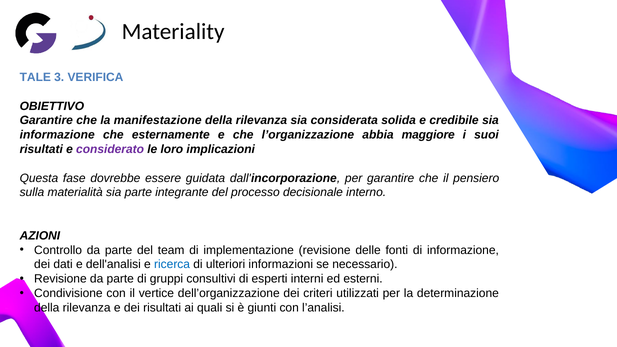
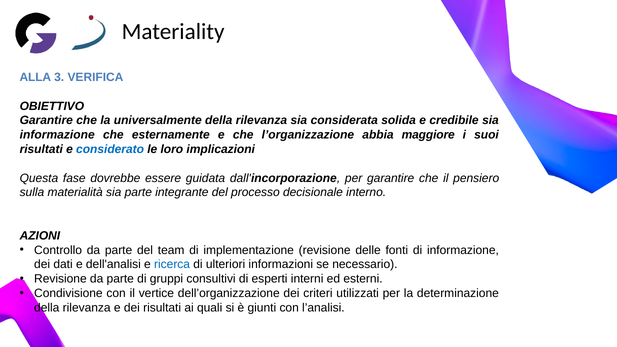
TALE: TALE -> ALLA
manifestazione: manifestazione -> universalmente
considerato colour: purple -> blue
